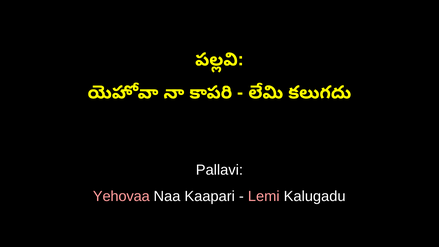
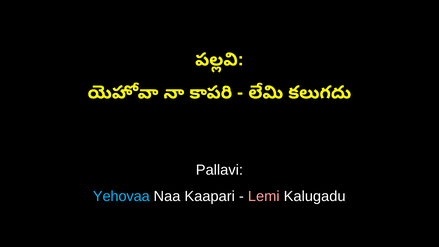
Yehovaa colour: pink -> light blue
